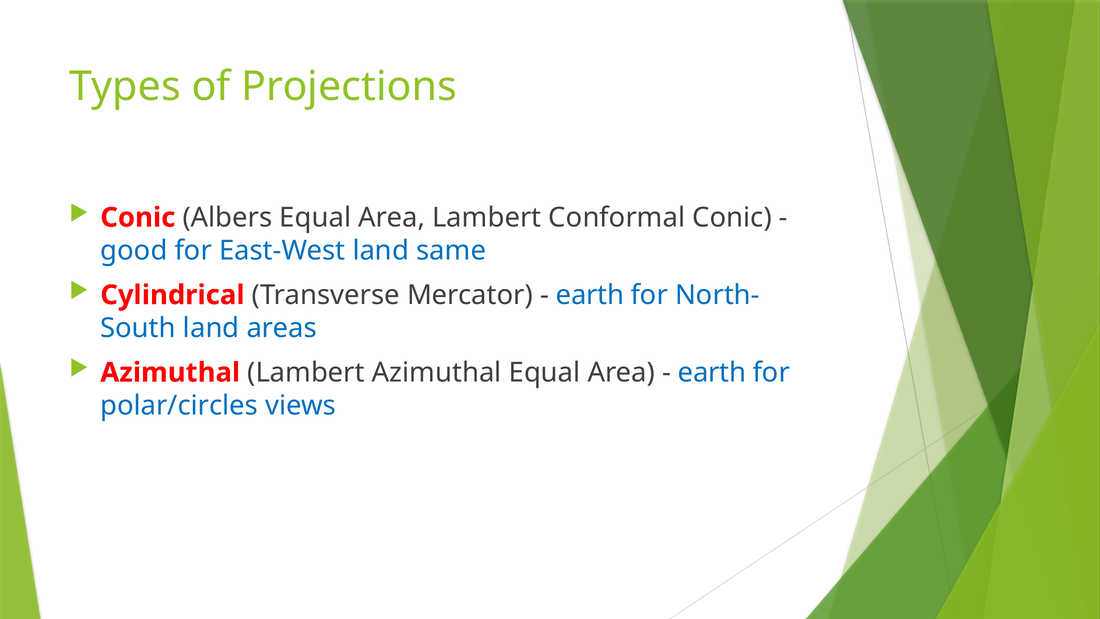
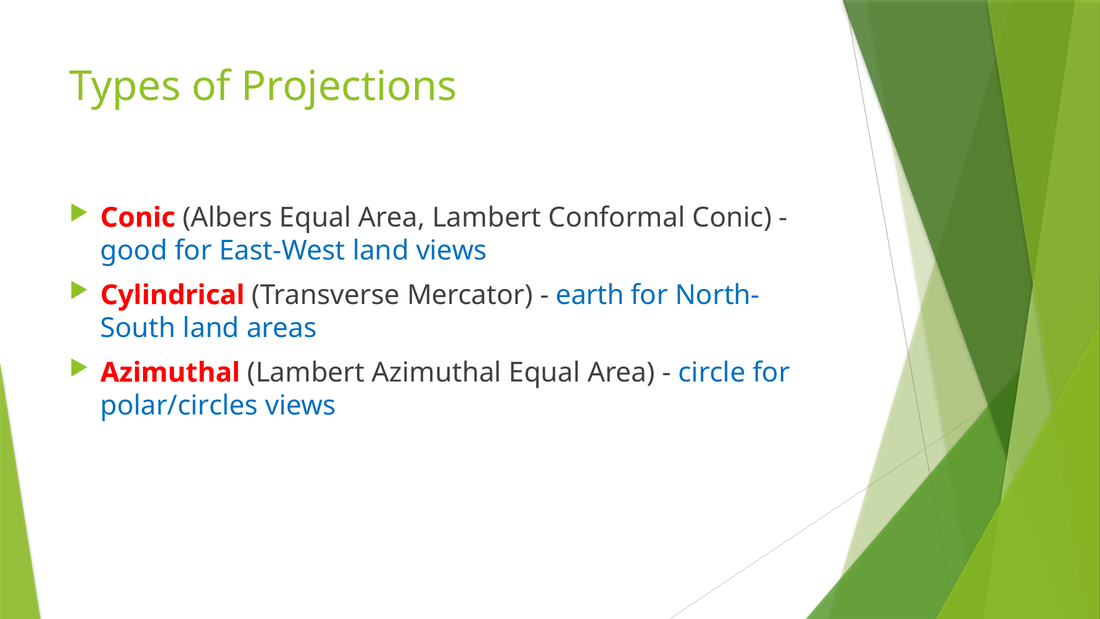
land same: same -> views
earth at (712, 372): earth -> circle
